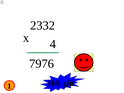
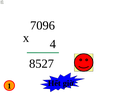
2332: 2332 -> 7096
7976: 7976 -> 8527
